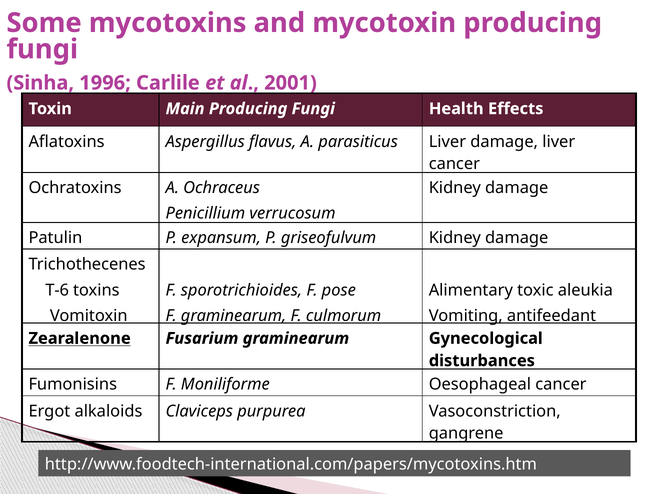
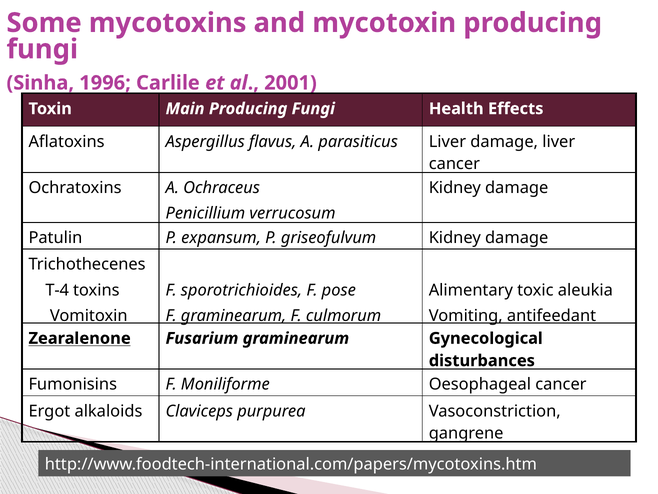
T-6: T-6 -> T-4
